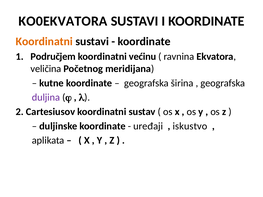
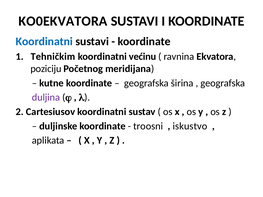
Koordinatni at (44, 41) colour: orange -> blue
Područjem: Područjem -> Tehničkim
veličina: veličina -> poziciju
uređaji: uređaji -> troosni
